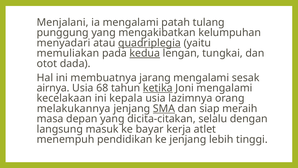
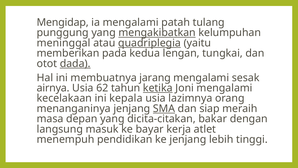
Menjalani: Menjalani -> Mengidap
mengakibatkan underline: none -> present
menyadari: menyadari -> meninggal
memuliakan: memuliakan -> memberikan
kedua underline: present -> none
dada underline: none -> present
68: 68 -> 62
melakukannya: melakukannya -> menanganinya
selalu: selalu -> bakar
